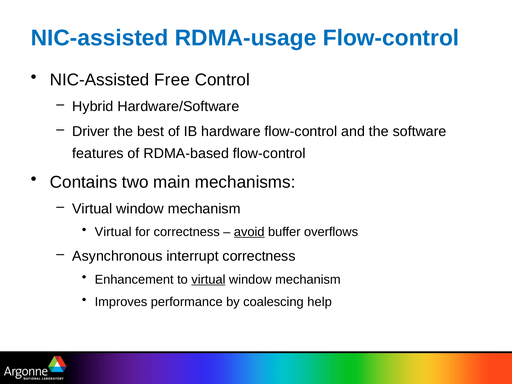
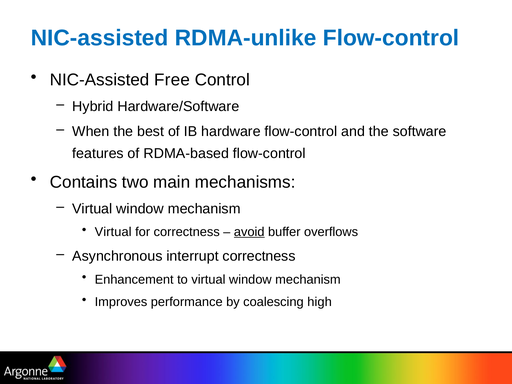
RDMA-usage: RDMA-usage -> RDMA-unlike
Driver: Driver -> When
virtual at (208, 279) underline: present -> none
help: help -> high
